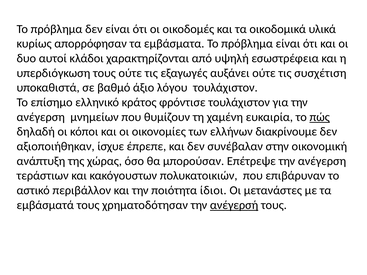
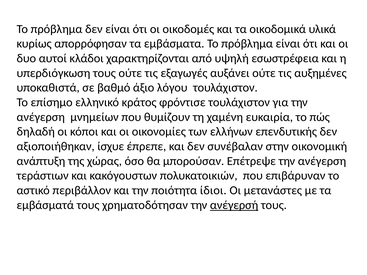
συσχέτιση: συσχέτιση -> αυξημένες
πώς underline: present -> none
διακρίνουμε: διακρίνουμε -> επενδυτικής
